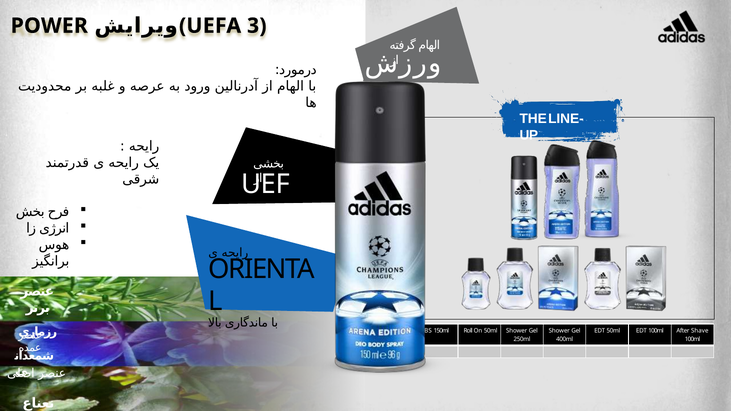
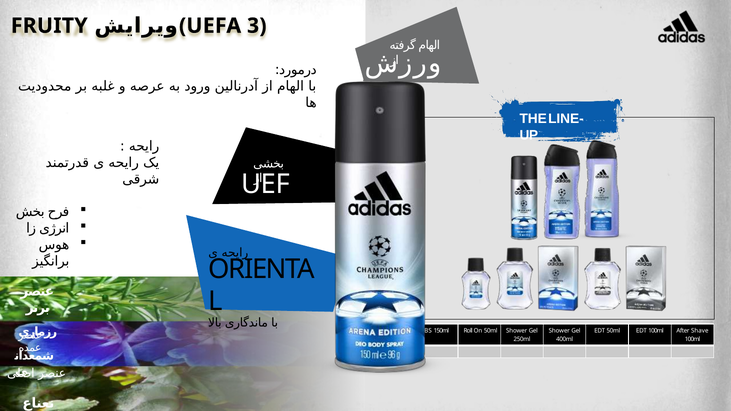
POWER: POWER -> FRUITY
